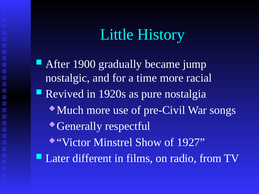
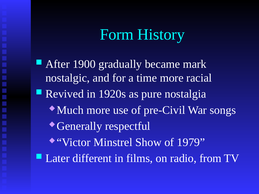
Little: Little -> Form
jump: jump -> mark
1927: 1927 -> 1979
